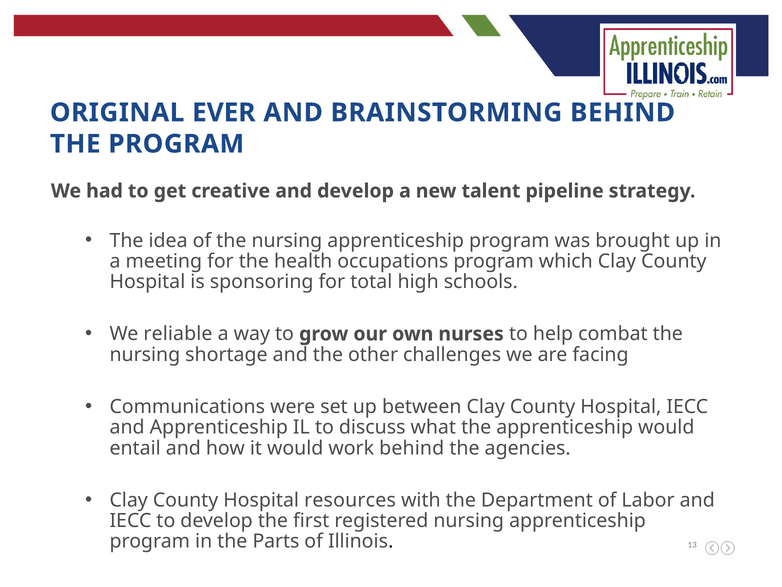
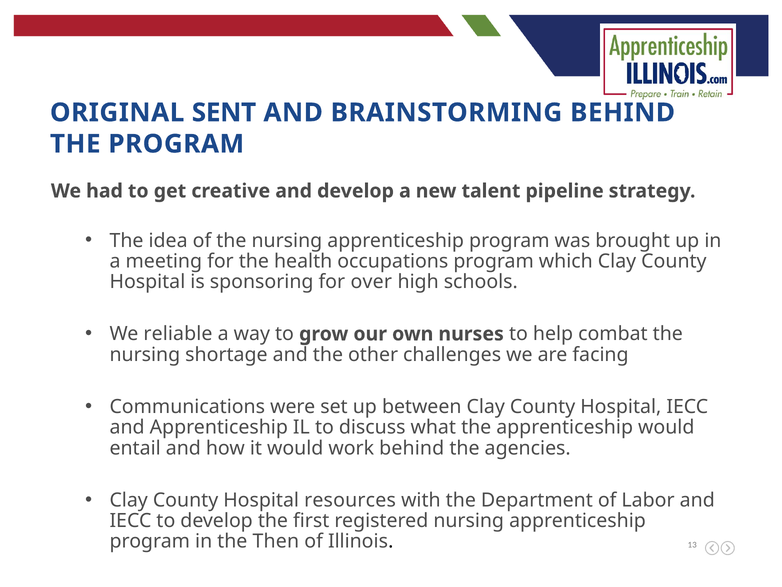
EVER: EVER -> SENT
total: total -> over
Parts: Parts -> Then
